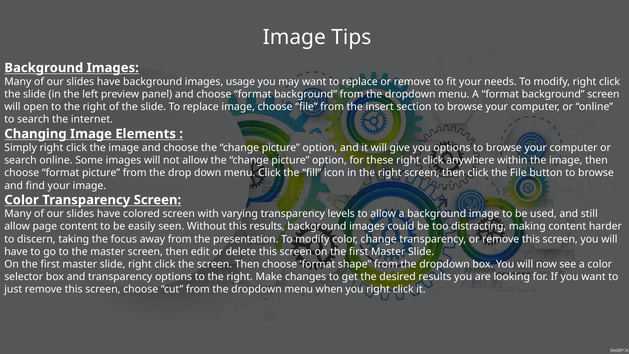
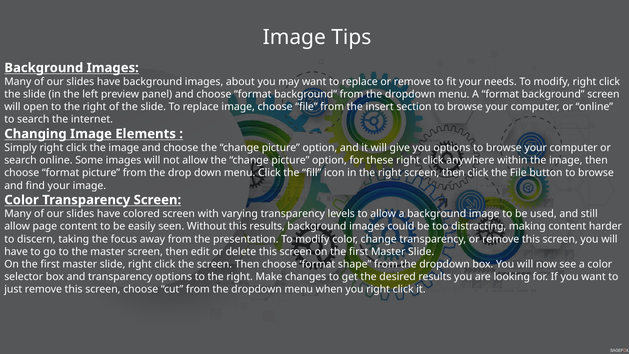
usage: usage -> about
